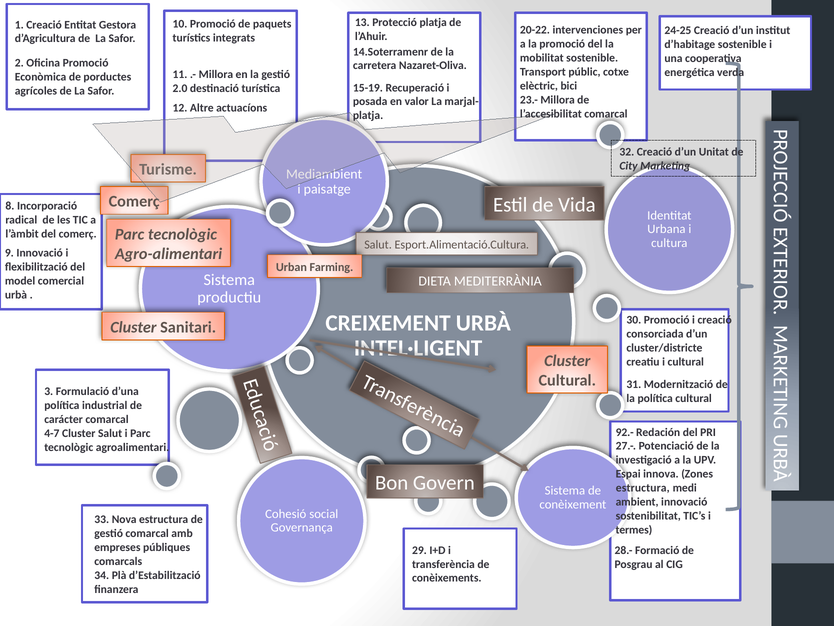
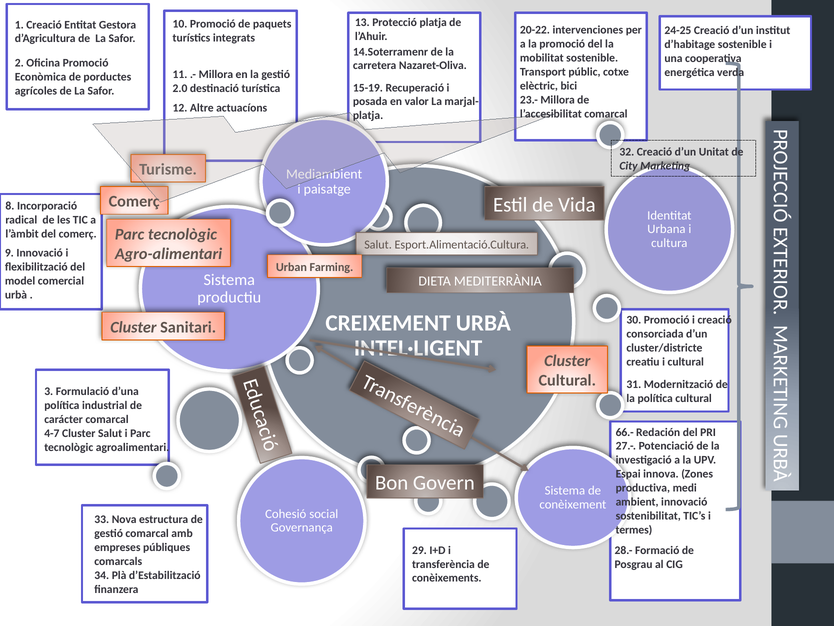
92.-: 92.- -> 66.-
estructura at (643, 488): estructura -> productiva
